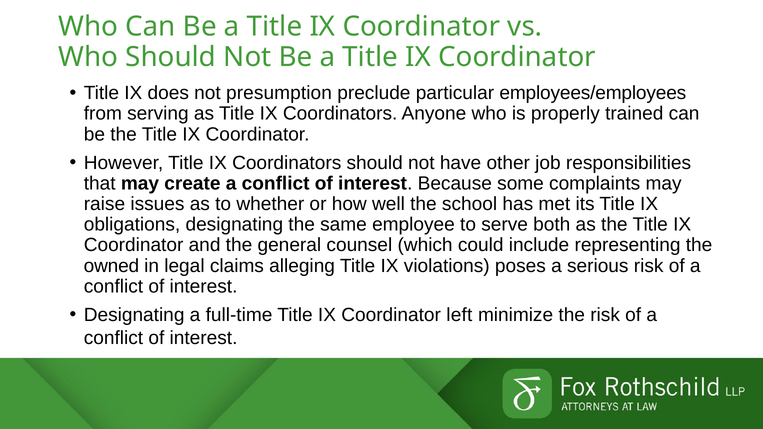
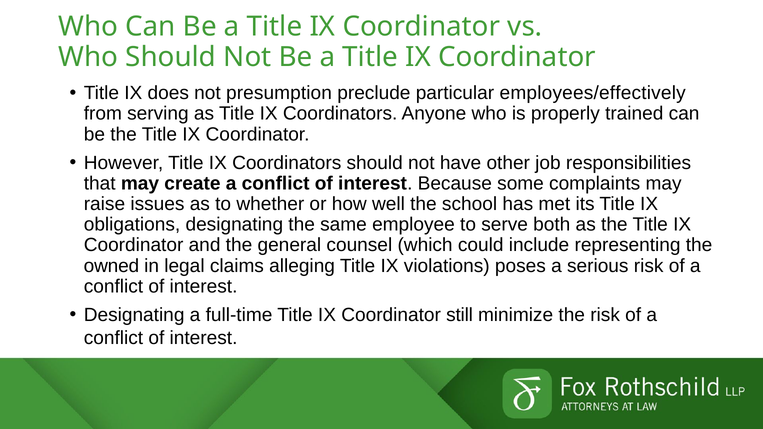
employees/employees: employees/employees -> employees/effectively
left: left -> still
